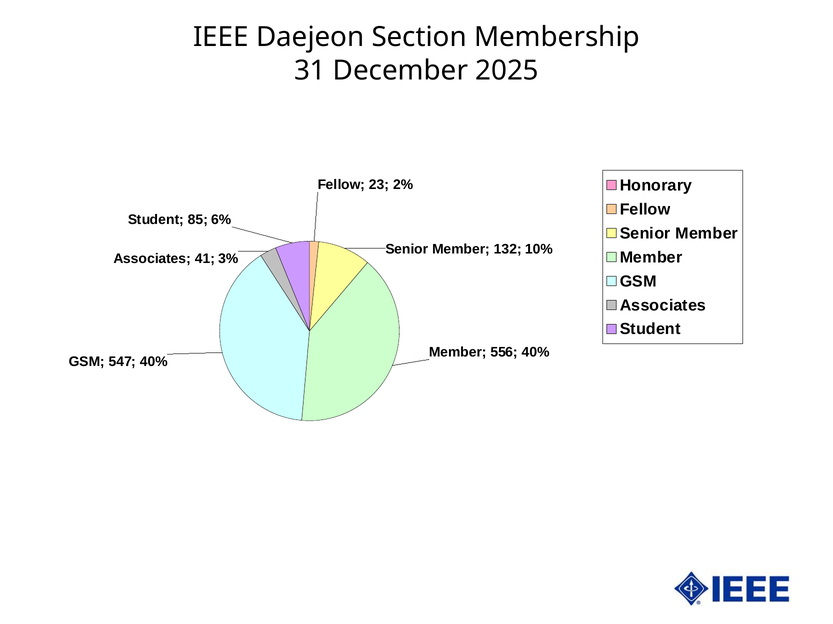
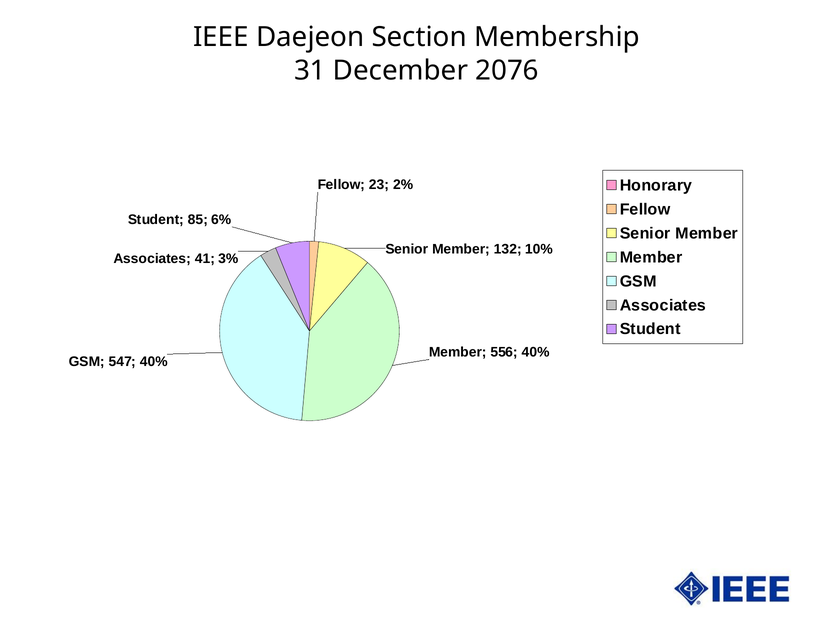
2025: 2025 -> 2076
